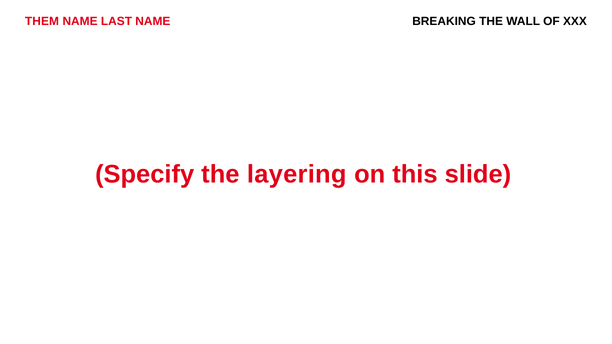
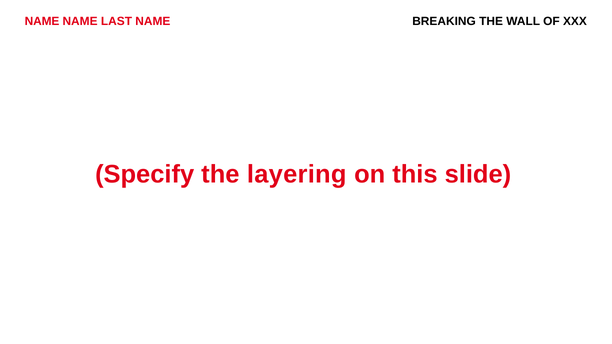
THEM at (42, 21): THEM -> NAME
